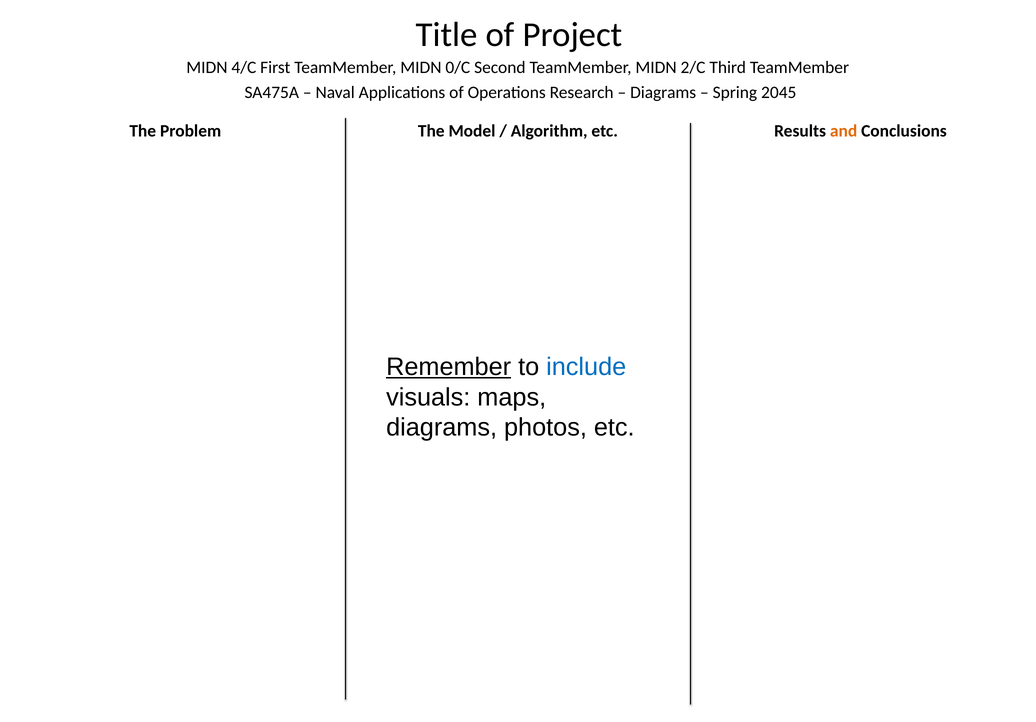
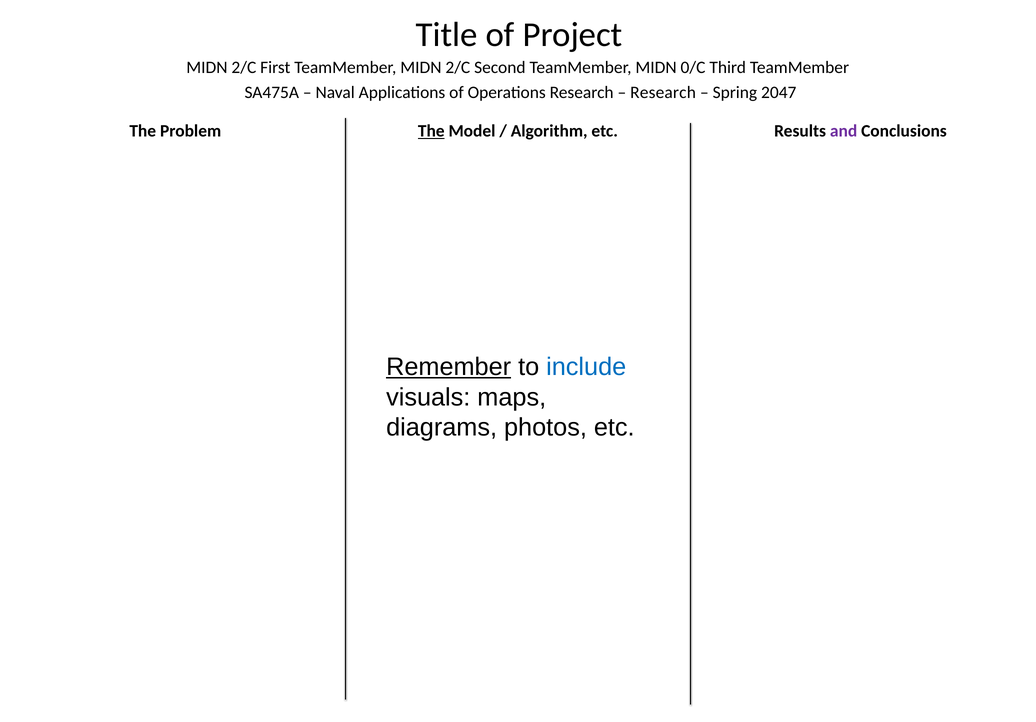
4/C at (244, 68): 4/C -> 2/C
TeamMember MIDN 0/C: 0/C -> 2/C
2/C: 2/C -> 0/C
Diagrams at (663, 93): Diagrams -> Research
2045: 2045 -> 2047
The at (431, 131) underline: none -> present
and colour: orange -> purple
